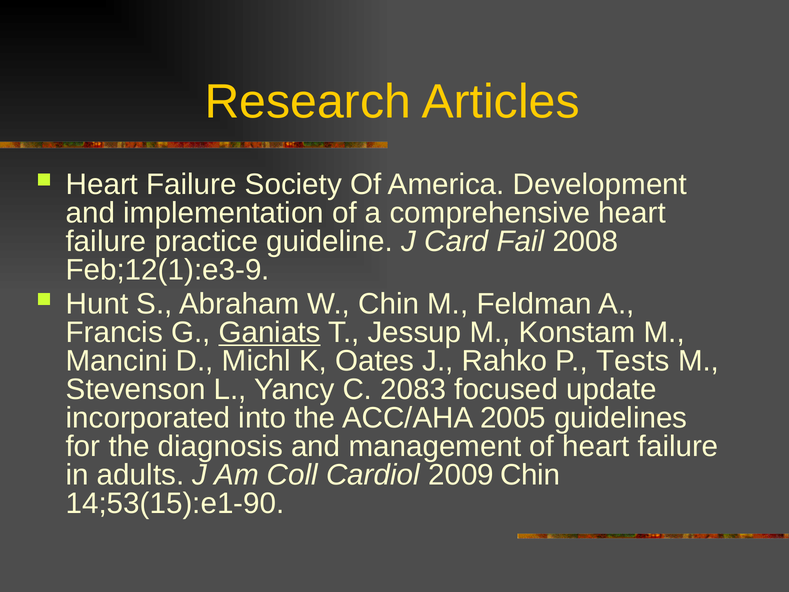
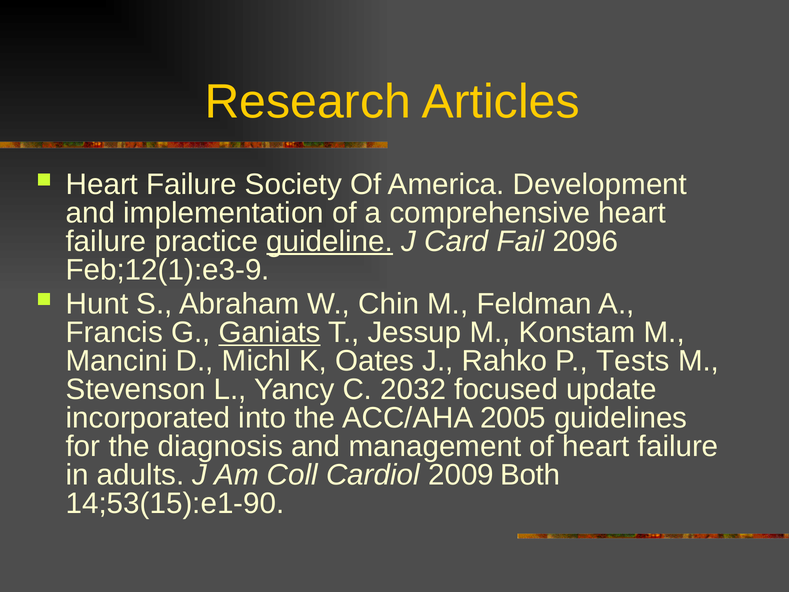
guideline underline: none -> present
2008: 2008 -> 2096
2083: 2083 -> 2032
2009 Chin: Chin -> Both
